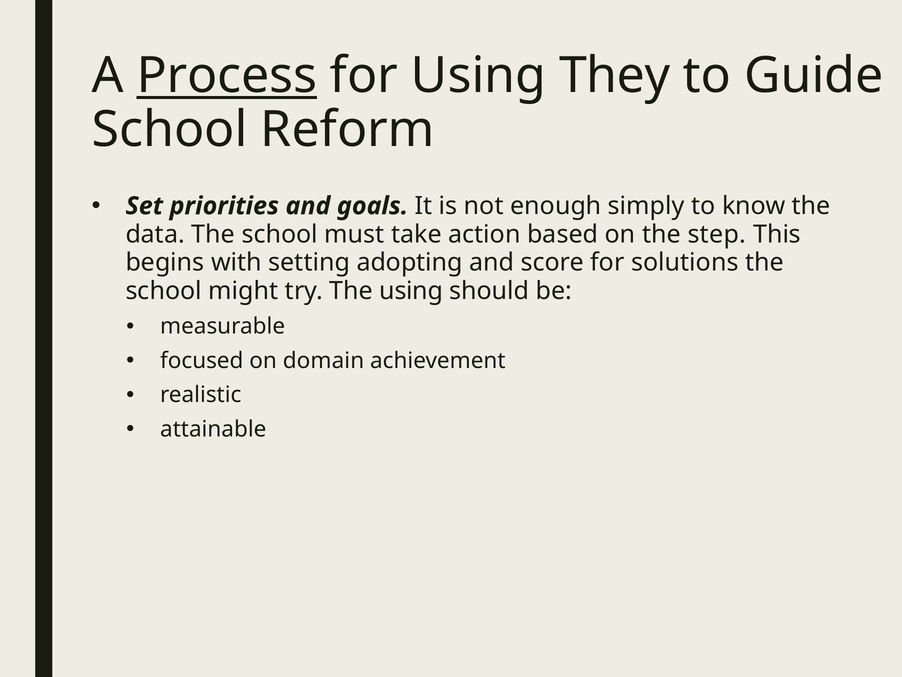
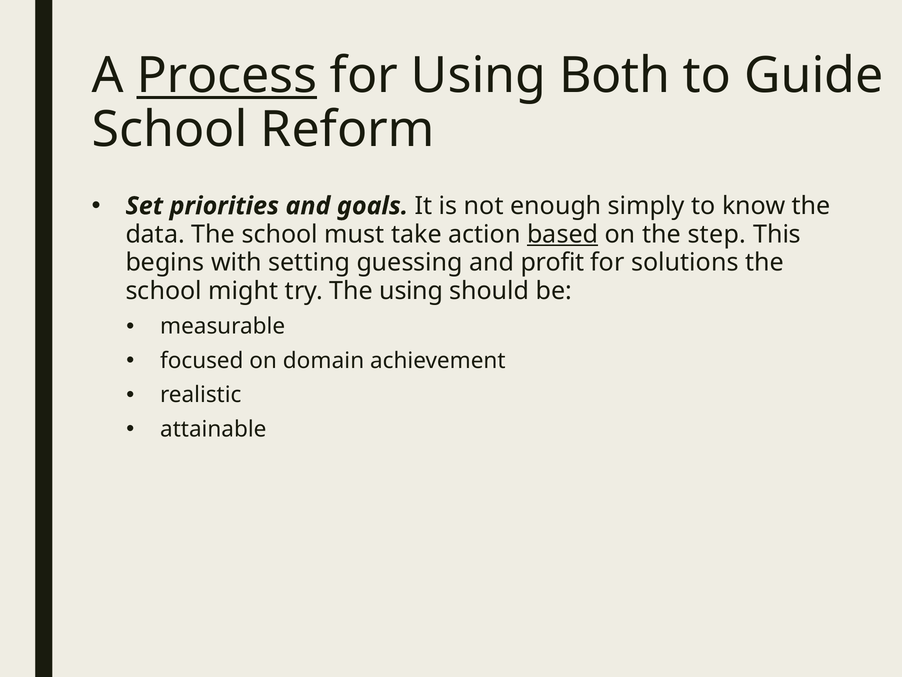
They: They -> Both
based underline: none -> present
adopting: adopting -> guessing
score: score -> profit
